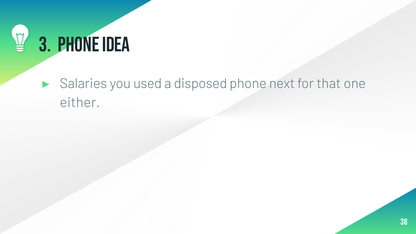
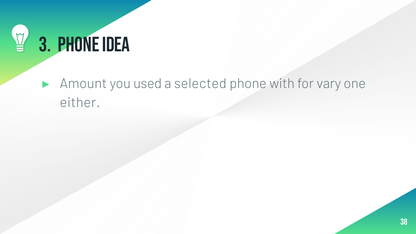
Salaries: Salaries -> Amount
disposed: disposed -> selected
next: next -> with
that: that -> vary
